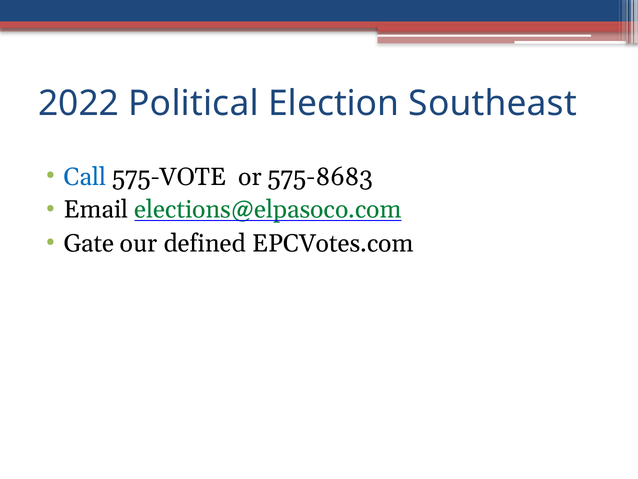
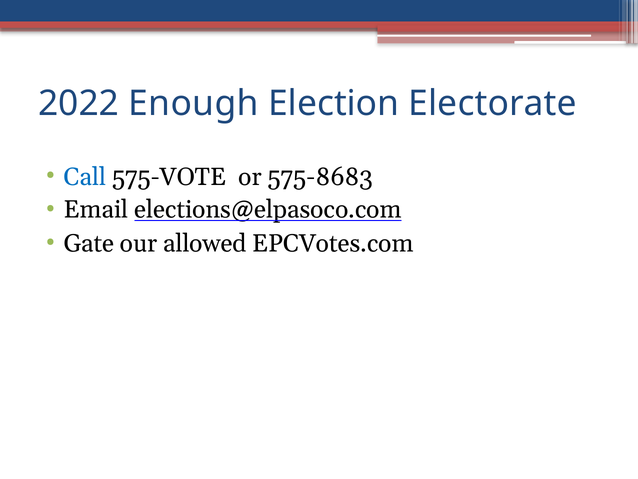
Political: Political -> Enough
Southeast: Southeast -> Electorate
elections@elpasoco.com colour: green -> black
defined: defined -> allowed
